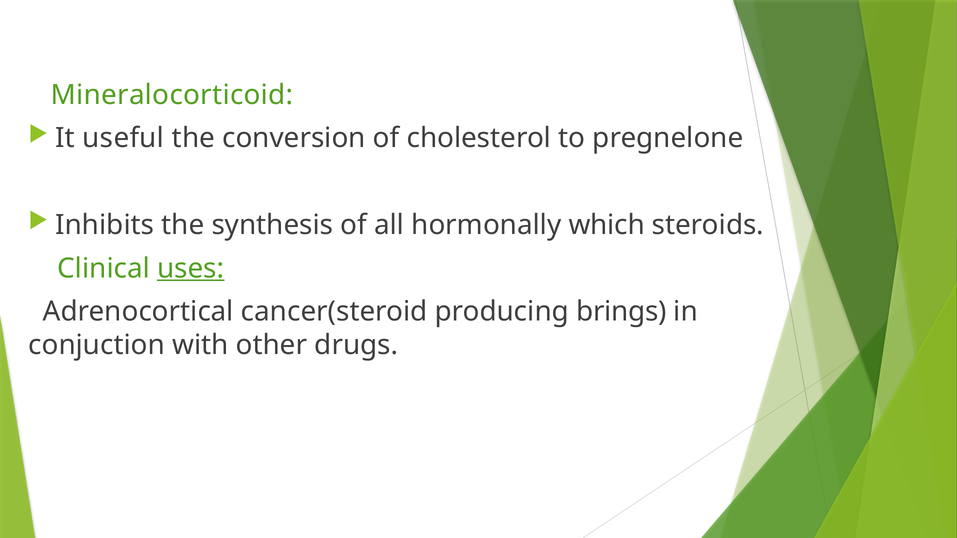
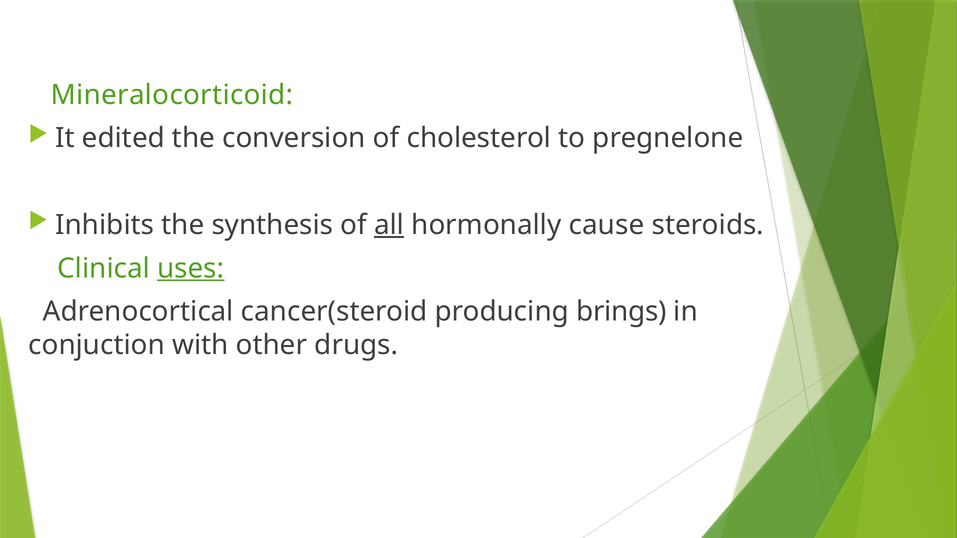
useful: useful -> edited
all underline: none -> present
which: which -> cause
